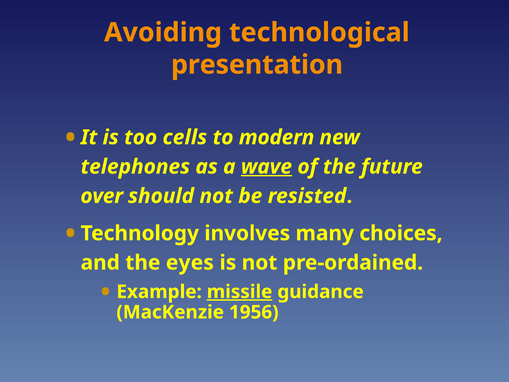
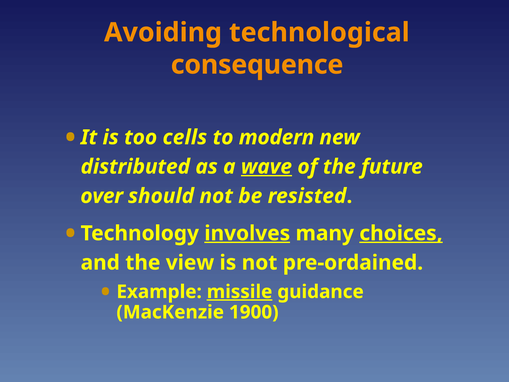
presentation: presentation -> consequence
telephones: telephones -> distributed
involves underline: none -> present
choices underline: none -> present
eyes: eyes -> view
1956: 1956 -> 1900
